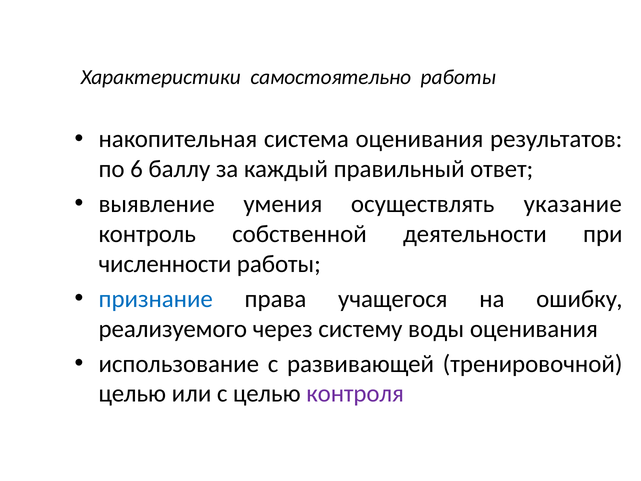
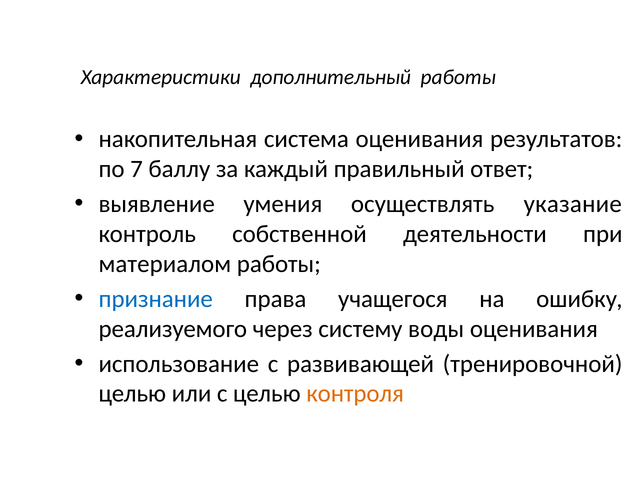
самостоятельно: самостоятельно -> дополнительный
6: 6 -> 7
численности: численности -> материалом
контроля colour: purple -> orange
